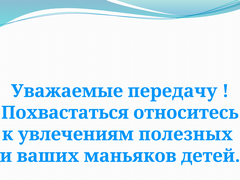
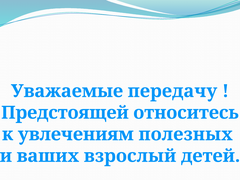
Похвастаться: Похвастаться -> Предстоящей
маньяков: маньяков -> взрослый
